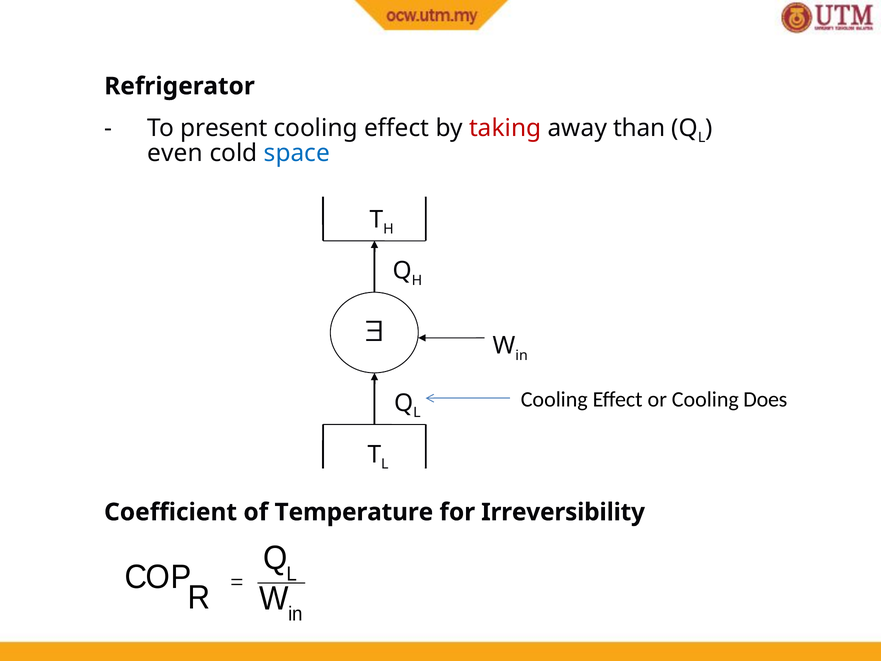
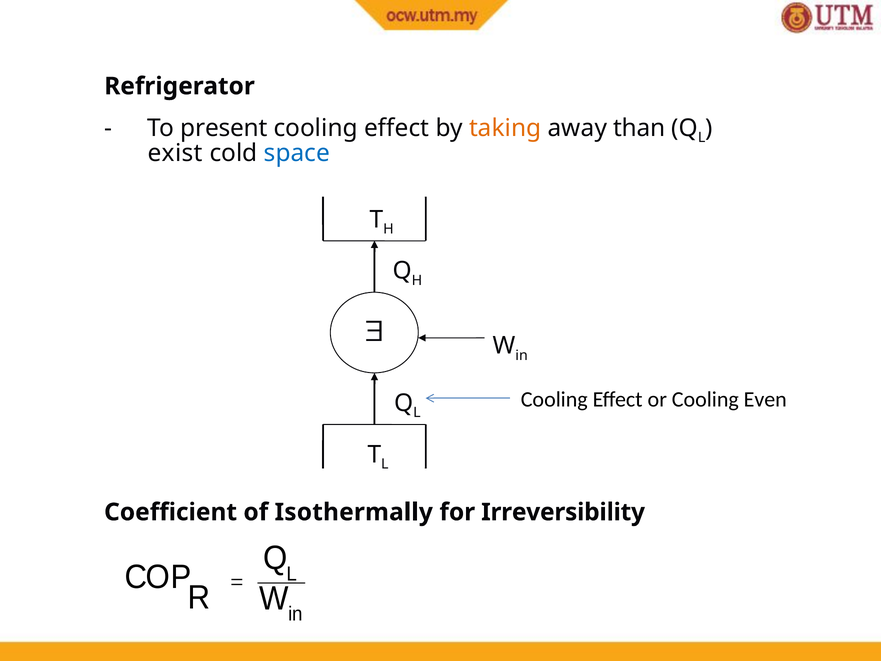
taking colour: red -> orange
even: even -> exist
Does: Does -> Even
Temperature: Temperature -> Isothermally
